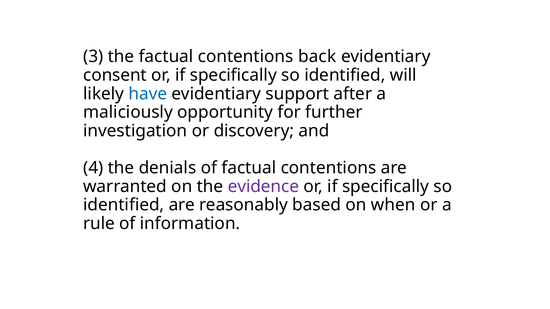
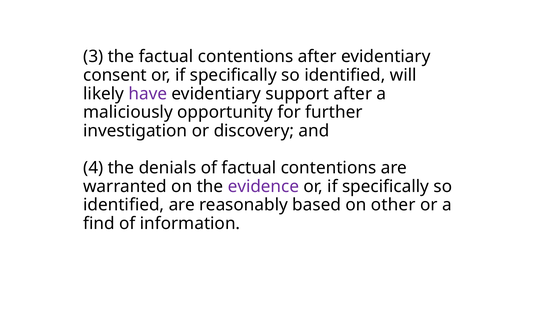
contentions back: back -> after
have colour: blue -> purple
when: when -> other
rule: rule -> find
